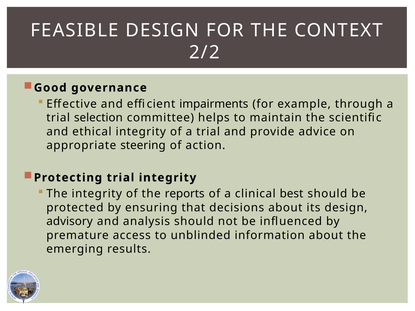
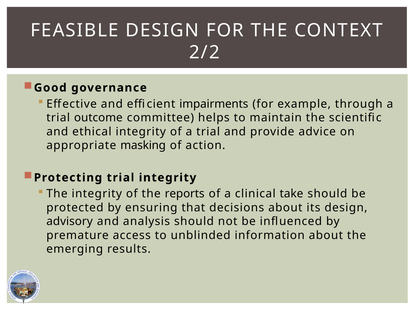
selection: selection -> outcome
steering: steering -> masking
best: best -> take
